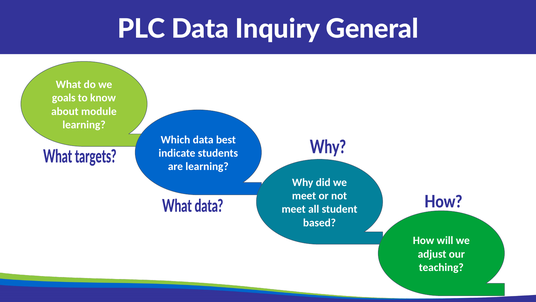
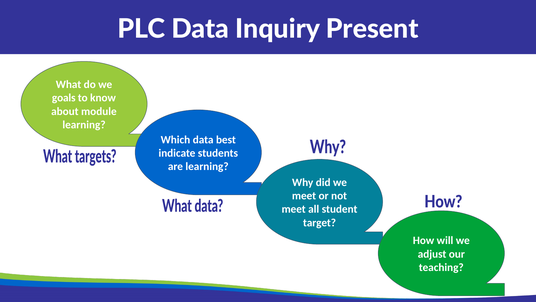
General: General -> Present
based: based -> target
